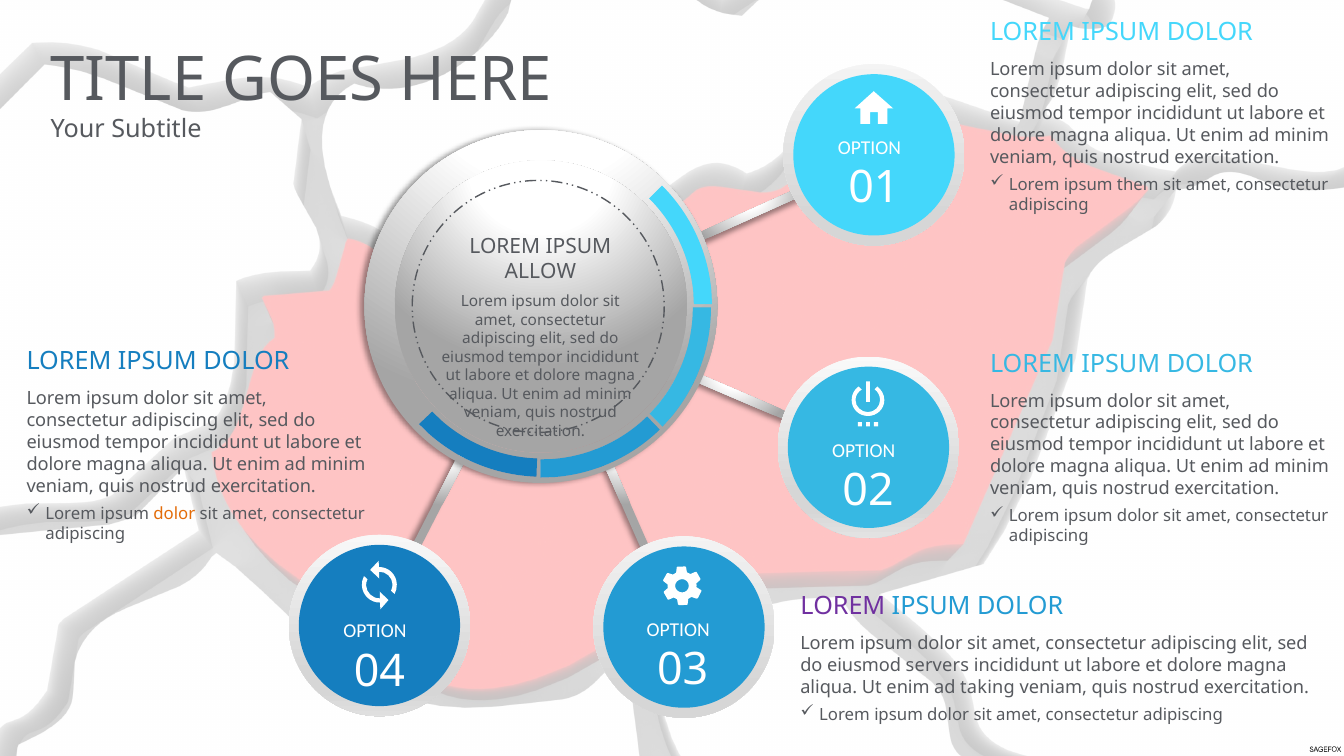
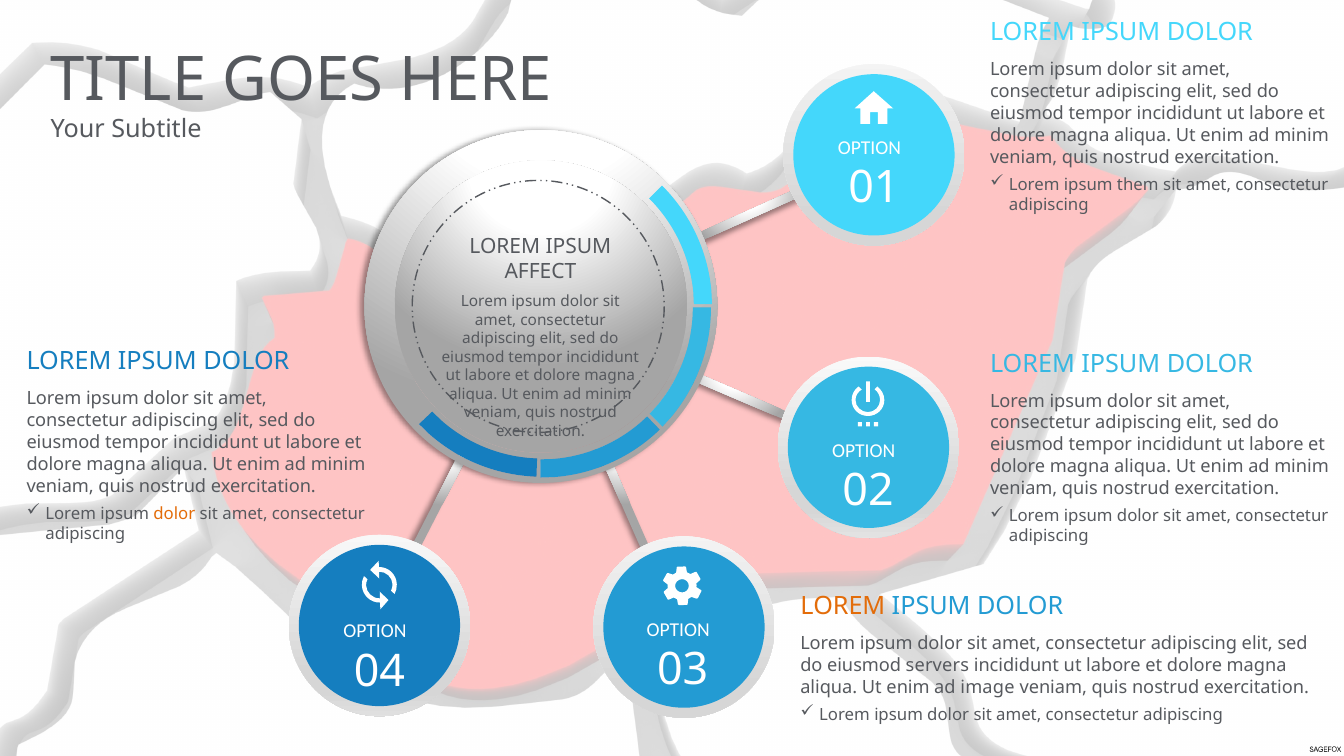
ALLOW: ALLOW -> AFFECT
LOREM at (843, 606) colour: purple -> orange
taking: taking -> image
